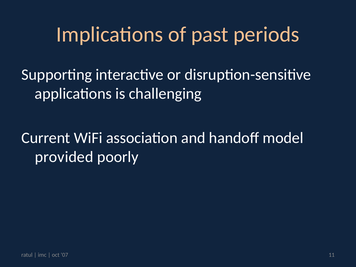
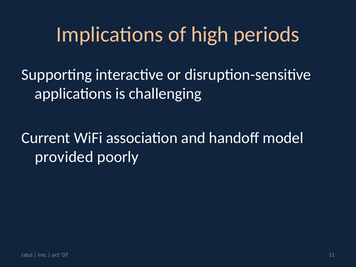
past: past -> high
